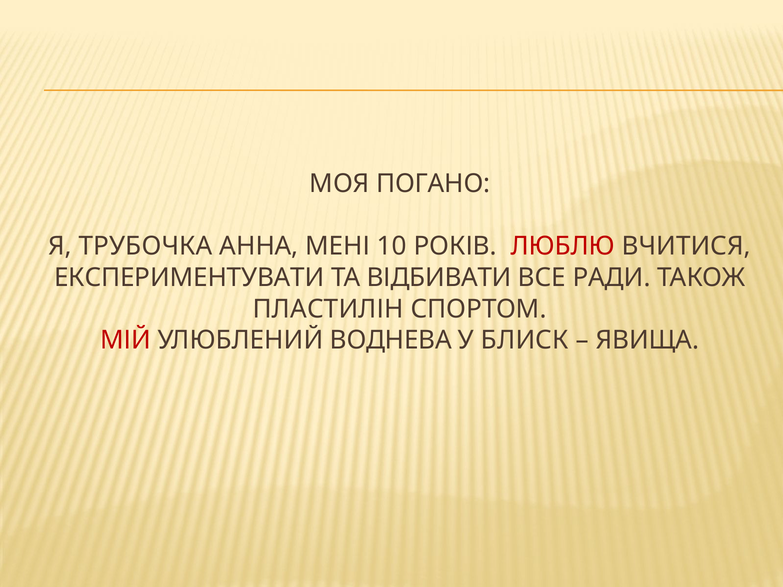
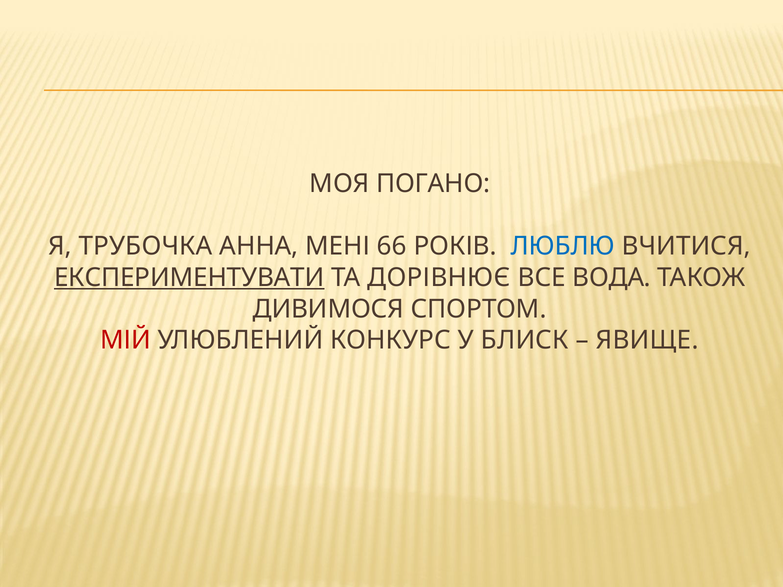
10: 10 -> 66
ЛЮБЛЮ colour: red -> blue
ЕКСПЕРИМЕНТУВАТИ underline: none -> present
ВІДБИВАТИ: ВІДБИВАТИ -> ДОРІВНЮЄ
РАДИ: РАДИ -> ВОДА
ПЛАСТИЛІН: ПЛАСТИЛІН -> ДИВИМОСЯ
ВОДНЕВА: ВОДНЕВА -> КОНКУРС
ЯВИЩА: ЯВИЩА -> ЯВИЩЕ
